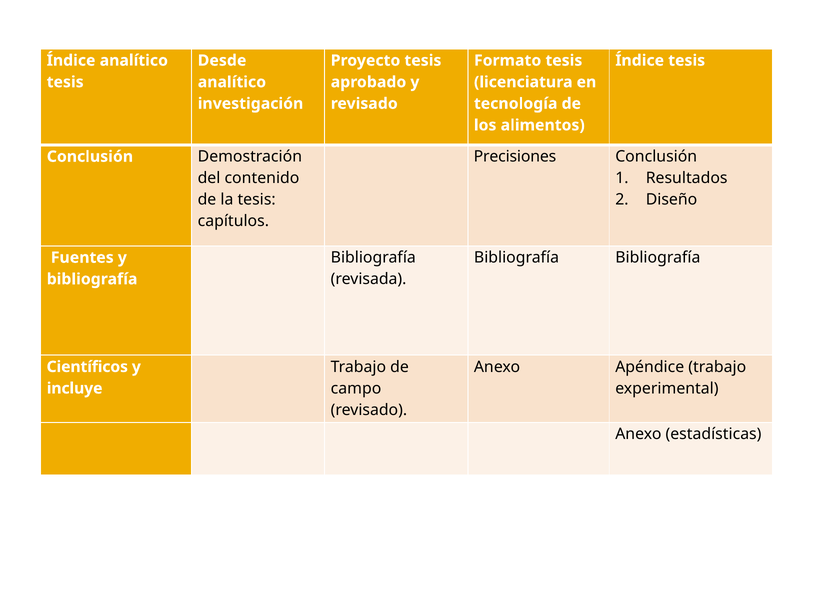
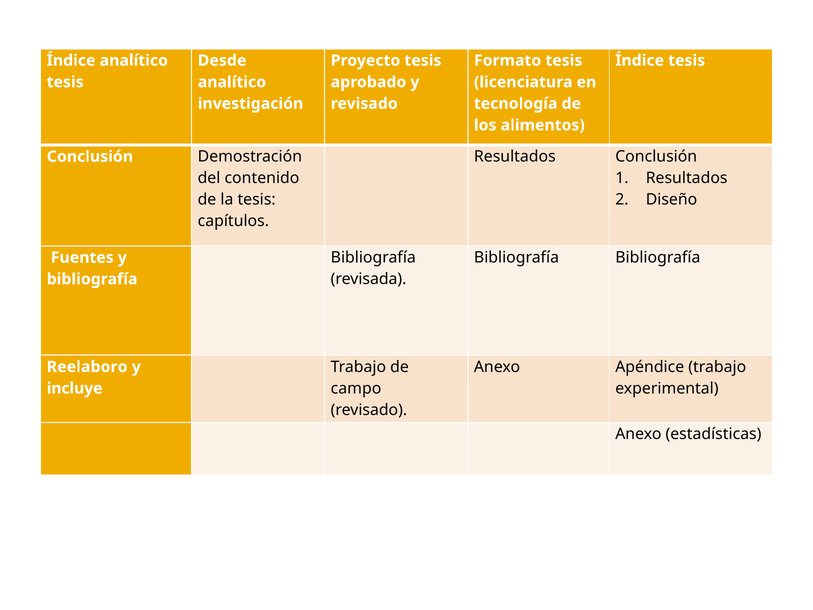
Precisiones at (515, 157): Precisiones -> Resultados
Científicos: Científicos -> Reelaboro
